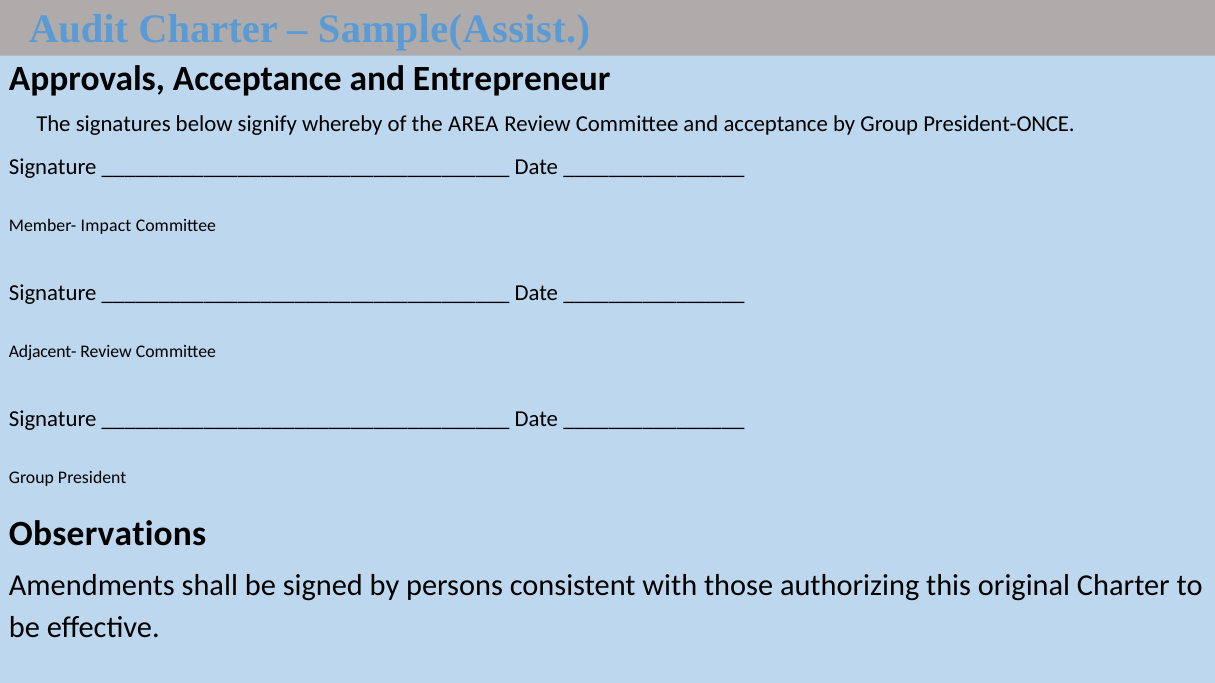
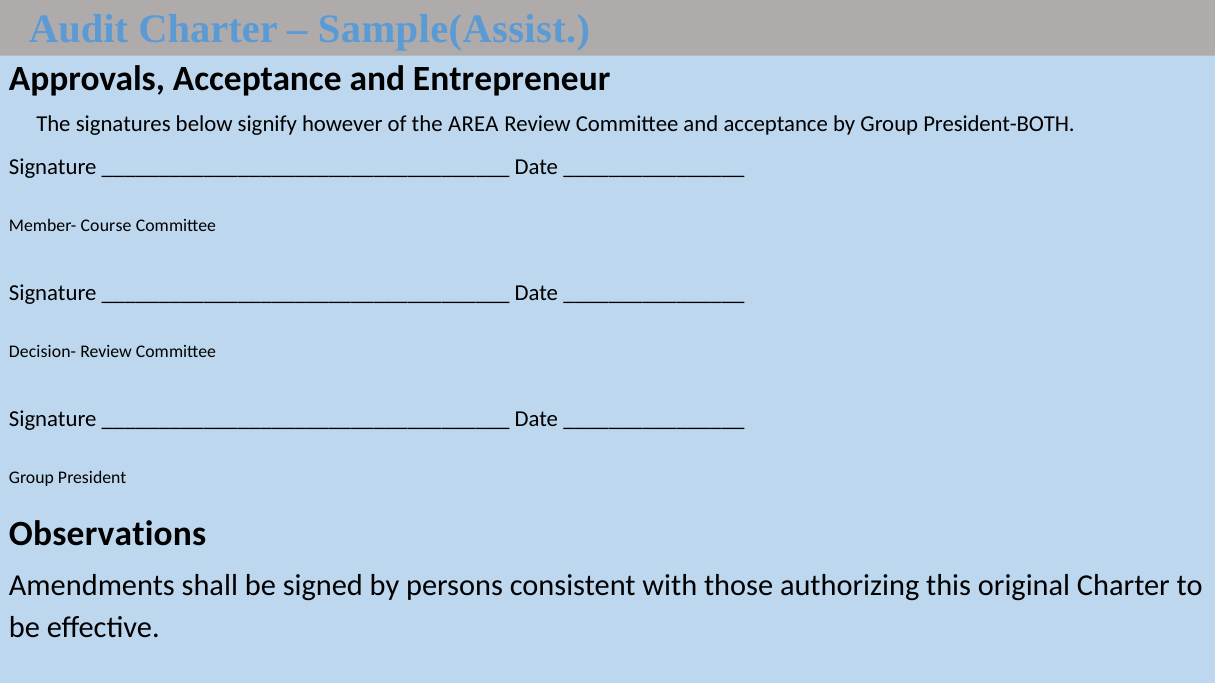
whereby: whereby -> however
President-ONCE: President-ONCE -> President-BOTH
Impact: Impact -> Course
Adjacent-: Adjacent- -> Decision-
